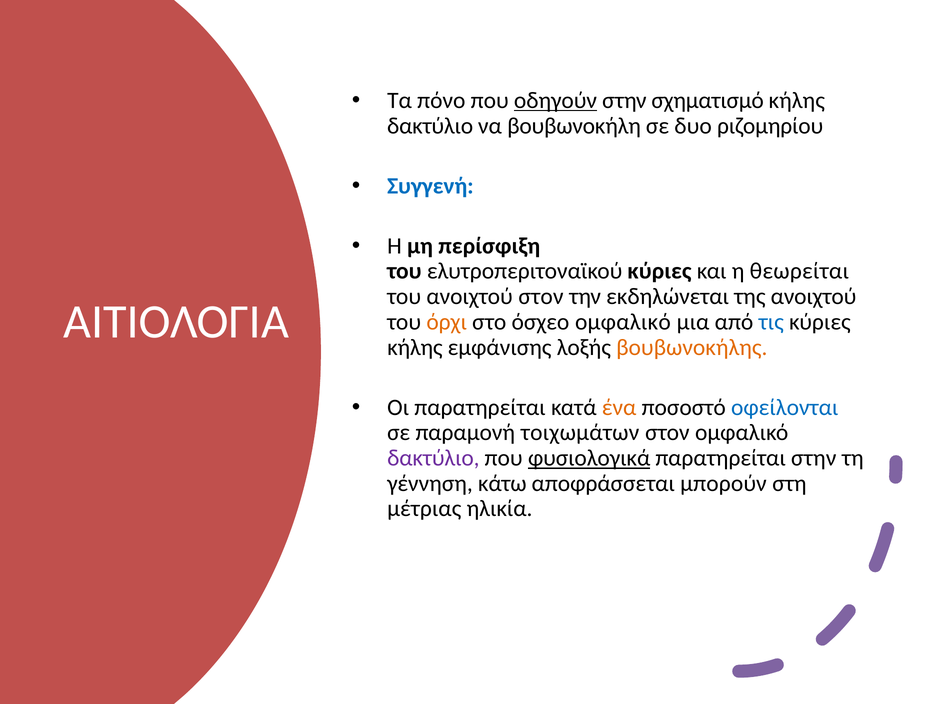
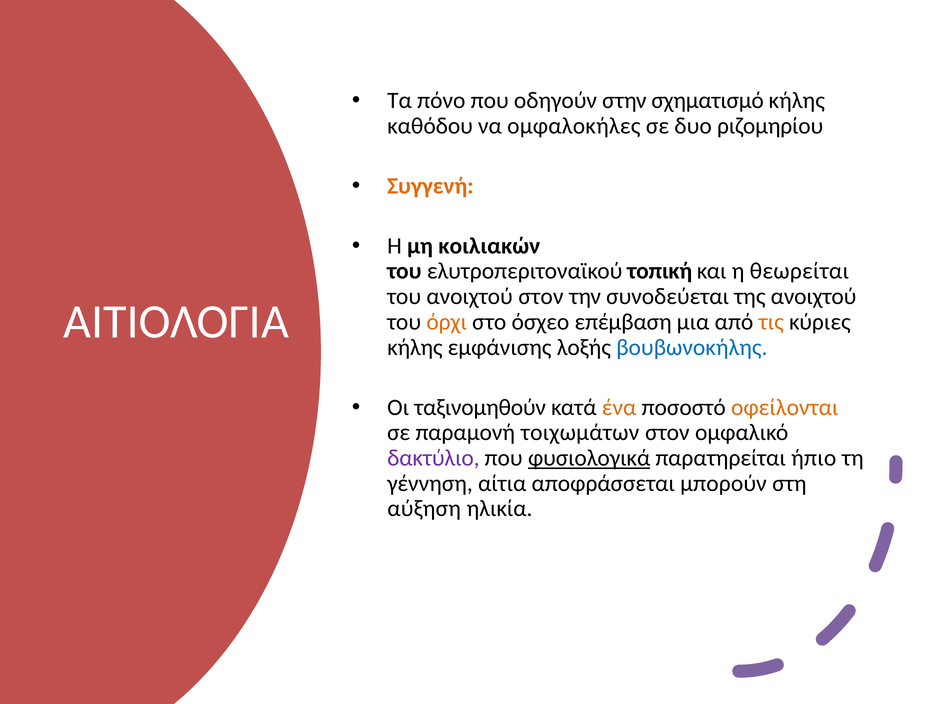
οδηγούν underline: present -> none
δακτύλιο at (430, 126): δακτύλιο -> καθόδου
βουβωνοκήλη: βουβωνοκήλη -> ομφαλοκήλες
Συγγενή colour: blue -> orange
περίσφιξη: περίσφιξη -> κοιλιακών
ελυτροπεριτοναϊκού κύριες: κύριες -> τοπική
εκδηλώνεται: εκδηλώνεται -> συνοδεύεται
όσχεο ομφαλικό: ομφαλικό -> επέμβαση
τις colour: blue -> orange
βουβωνοκήλης colour: orange -> blue
Οι παρατηρείται: παρατηρείται -> ταξινομηθούν
οφείλονται colour: blue -> orange
παρατηρείται στην: στην -> ήπιο
κάτω: κάτω -> αίτια
μέτριας: μέτριας -> αύξηση
